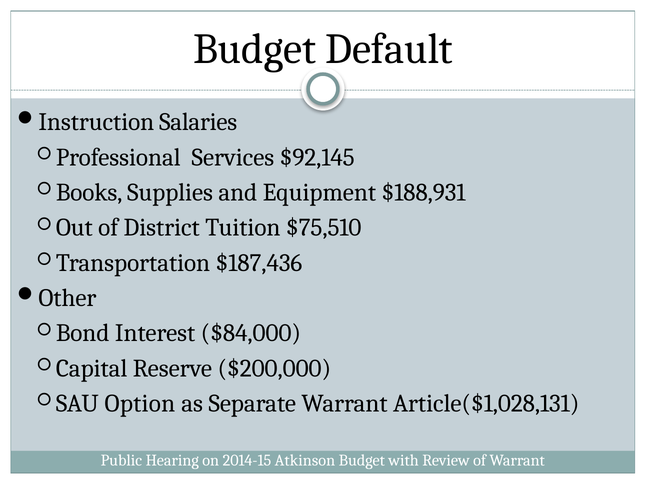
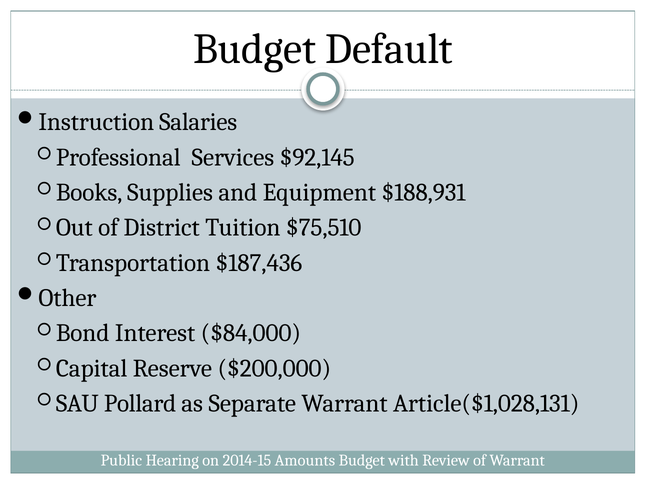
Option: Option -> Pollard
Atkinson: Atkinson -> Amounts
